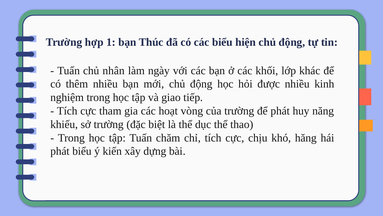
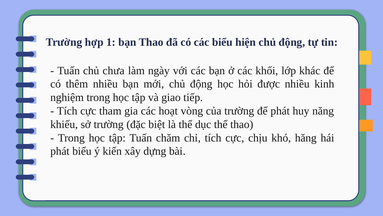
bạn Thúc: Thúc -> Thao
nhân: nhân -> chưa
